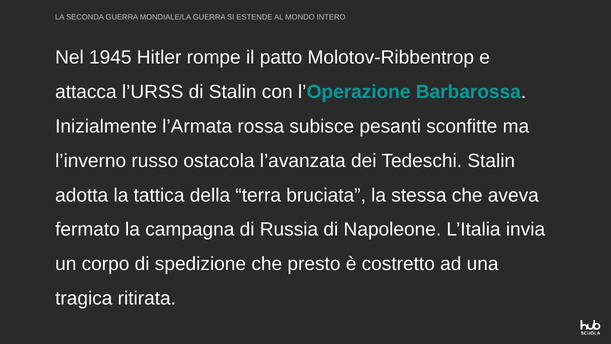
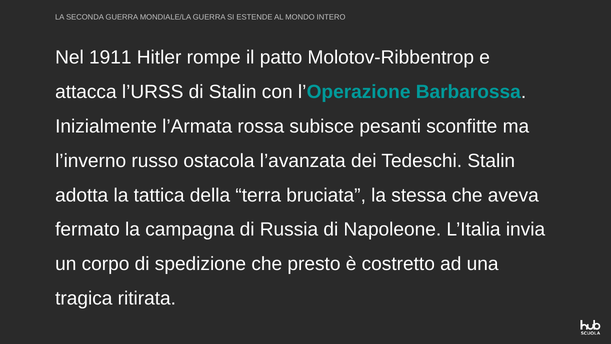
1945: 1945 -> 1911
